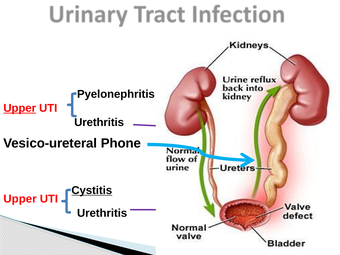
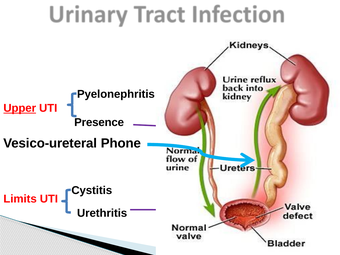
Urethritis at (99, 122): Urethritis -> Presence
Cystitis underline: present -> none
Upper at (20, 199): Upper -> Limits
